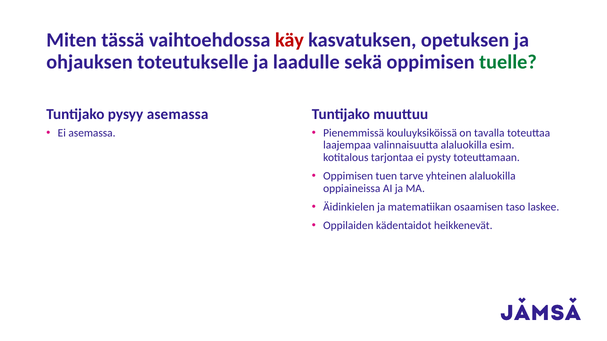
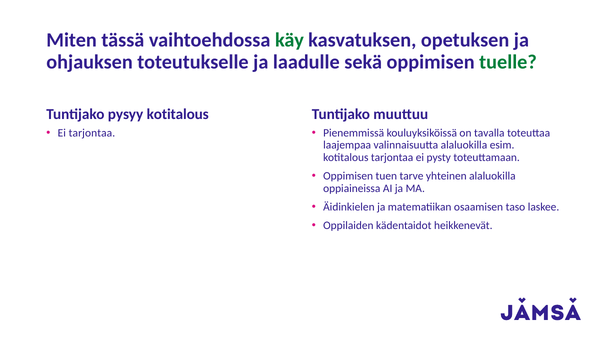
käy colour: red -> green
pysyy asemassa: asemassa -> kotitalous
Ei asemassa: asemassa -> tarjontaa
